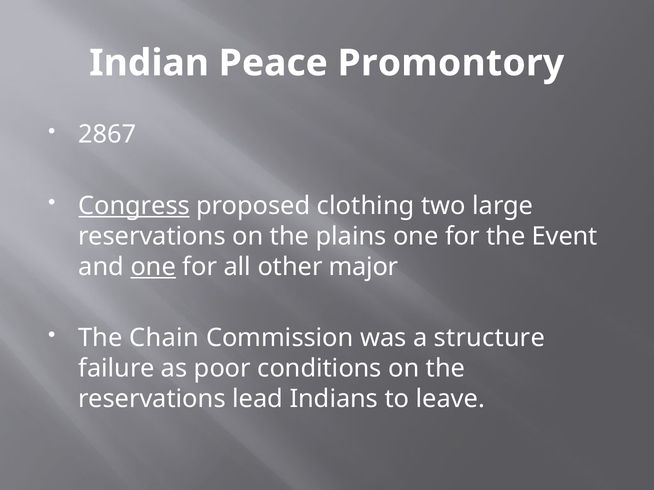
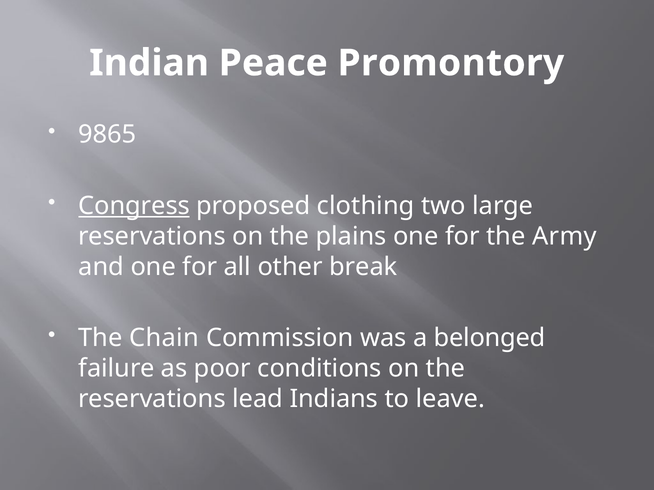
2867: 2867 -> 9865
Event: Event -> Army
one at (153, 267) underline: present -> none
major: major -> break
structure: structure -> belonged
